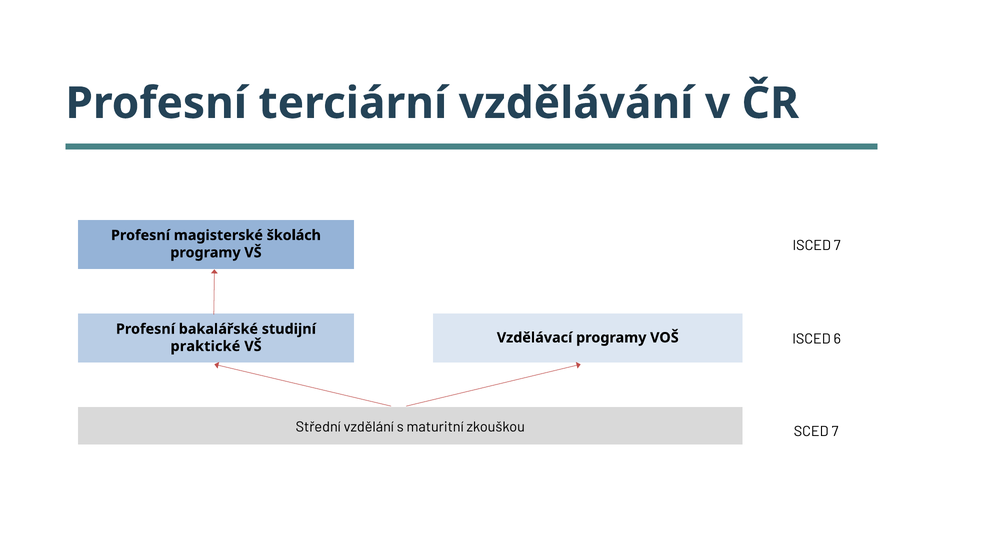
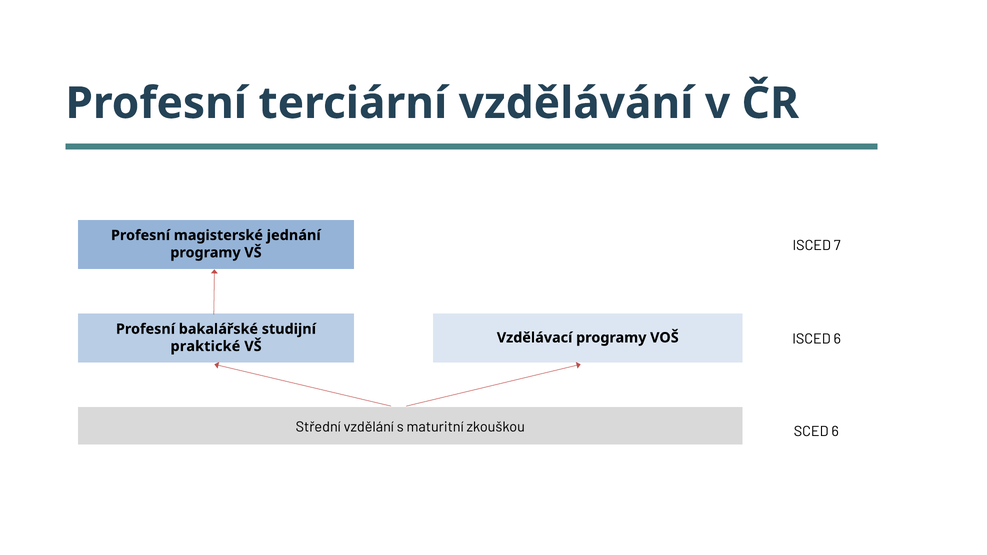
školách: školách -> jednání
SCED 7: 7 -> 6
